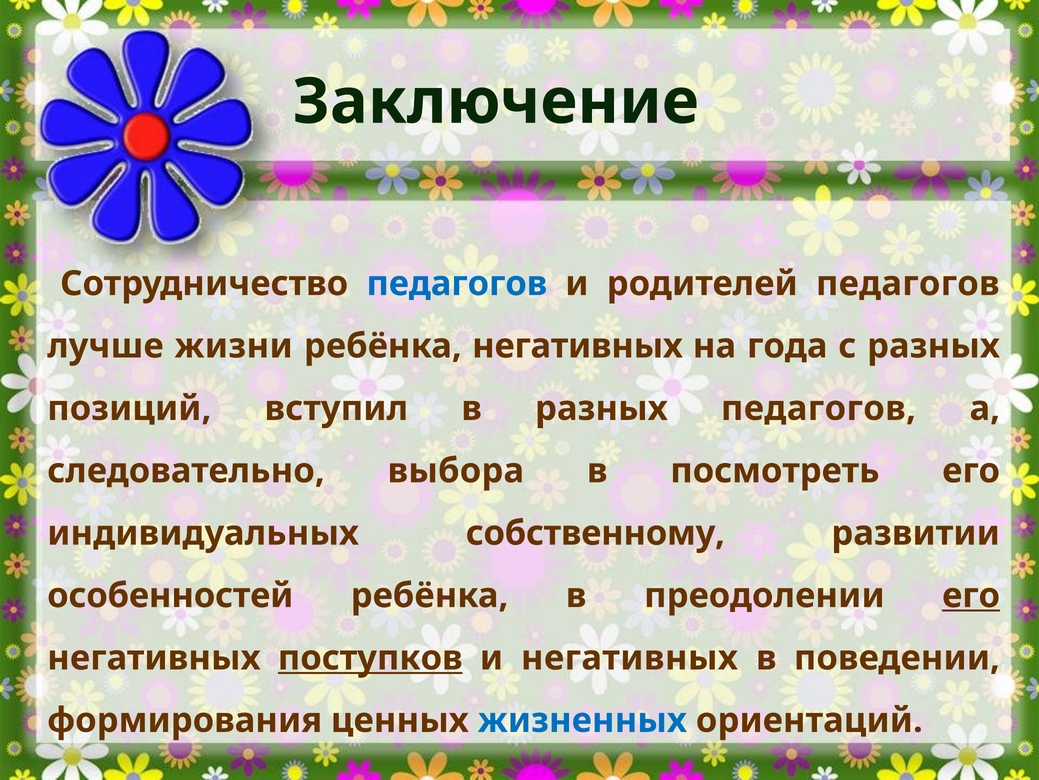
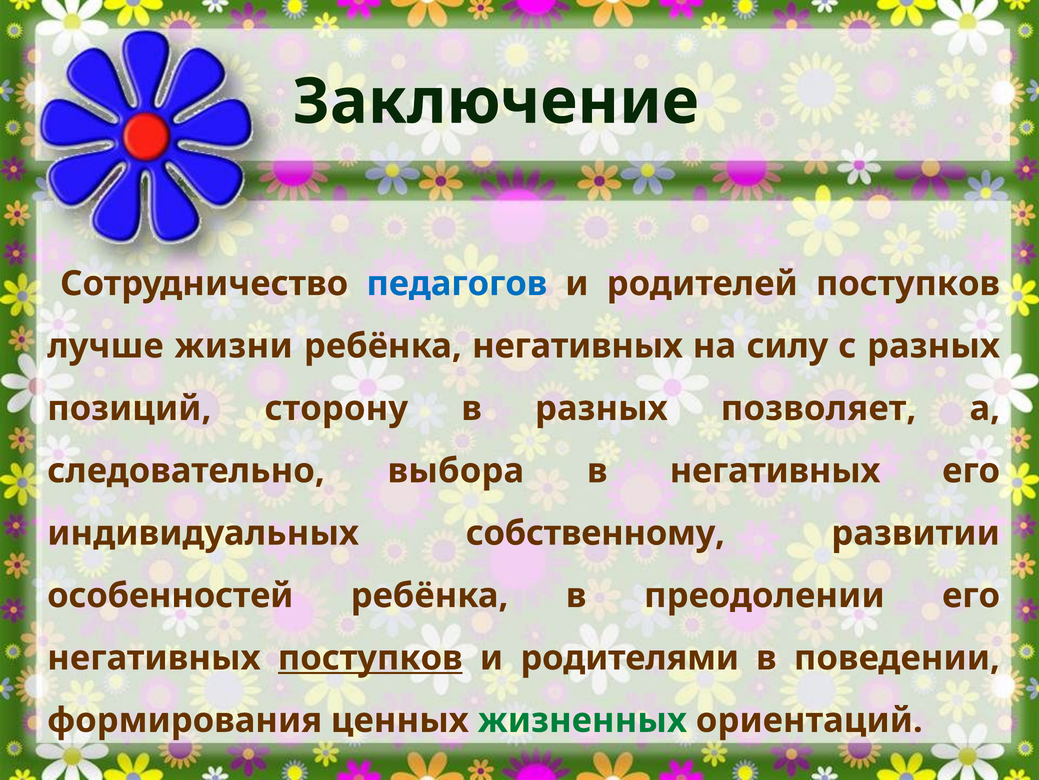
родителей педагогов: педагогов -> поступков
года: года -> силу
вступил: вступил -> сторону
разных педагогов: педагогов -> позволяет
в посмотреть: посмотреть -> негативных
его at (971, 595) underline: present -> none
и негативных: негативных -> родителями
жизненных colour: blue -> green
